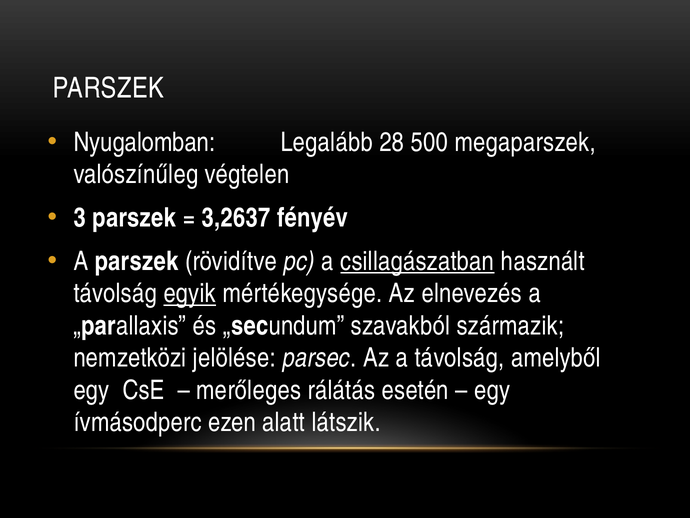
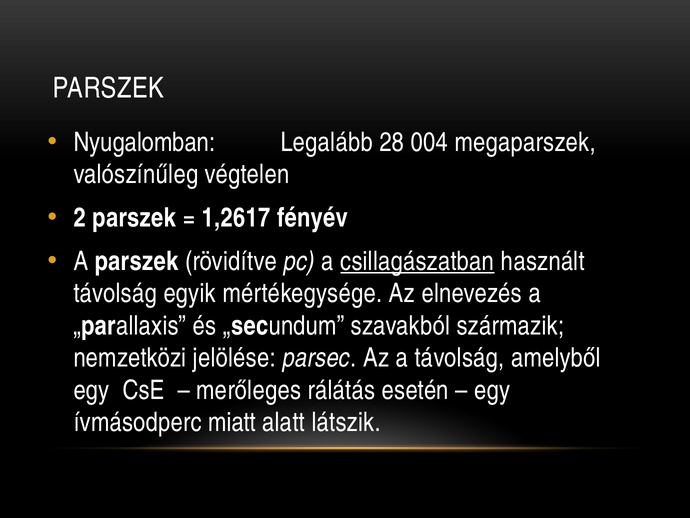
500: 500 -> 004
3: 3 -> 2
3,2637: 3,2637 -> 1,2617
egyik underline: present -> none
ezen: ezen -> miatt
